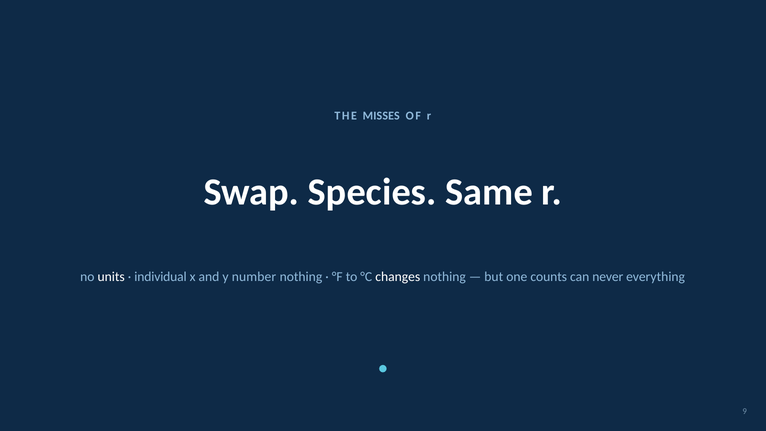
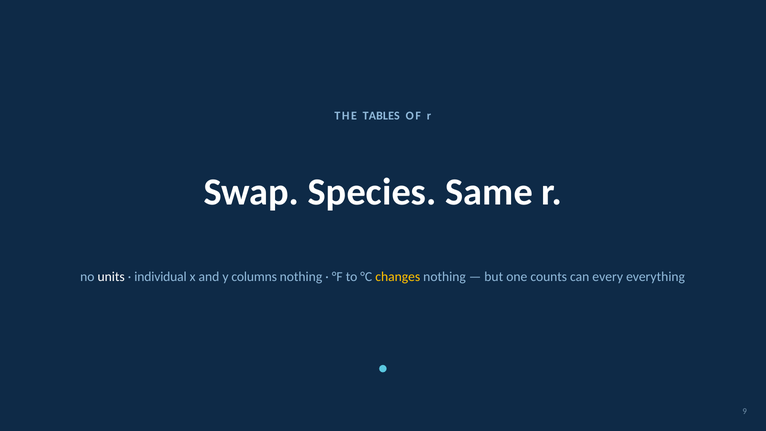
MISSES: MISSES -> TABLES
number: number -> columns
changes colour: white -> yellow
never: never -> every
